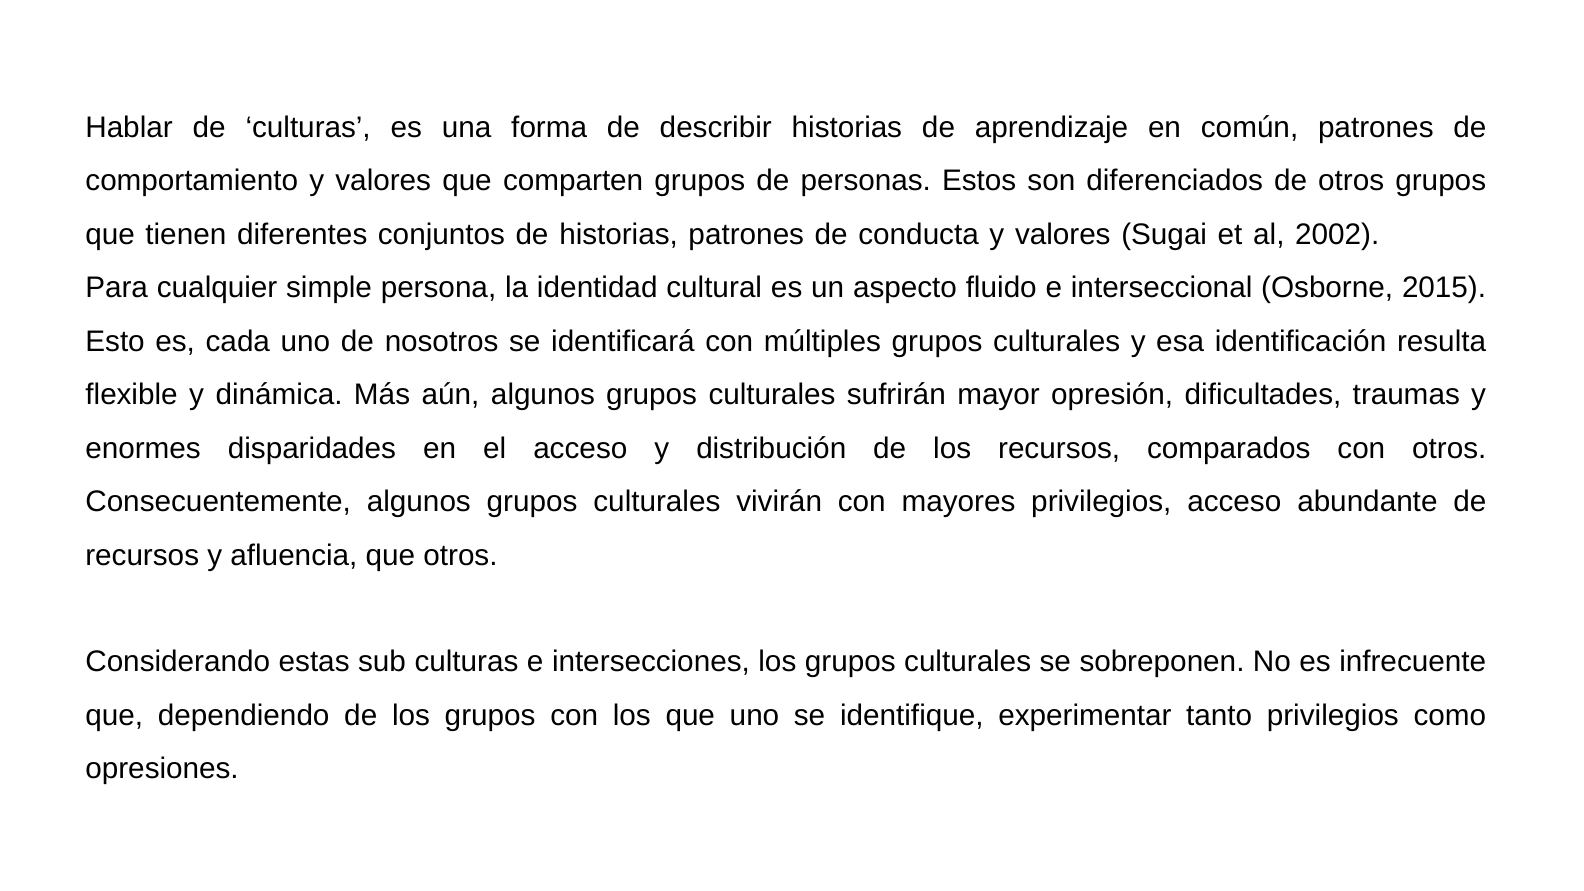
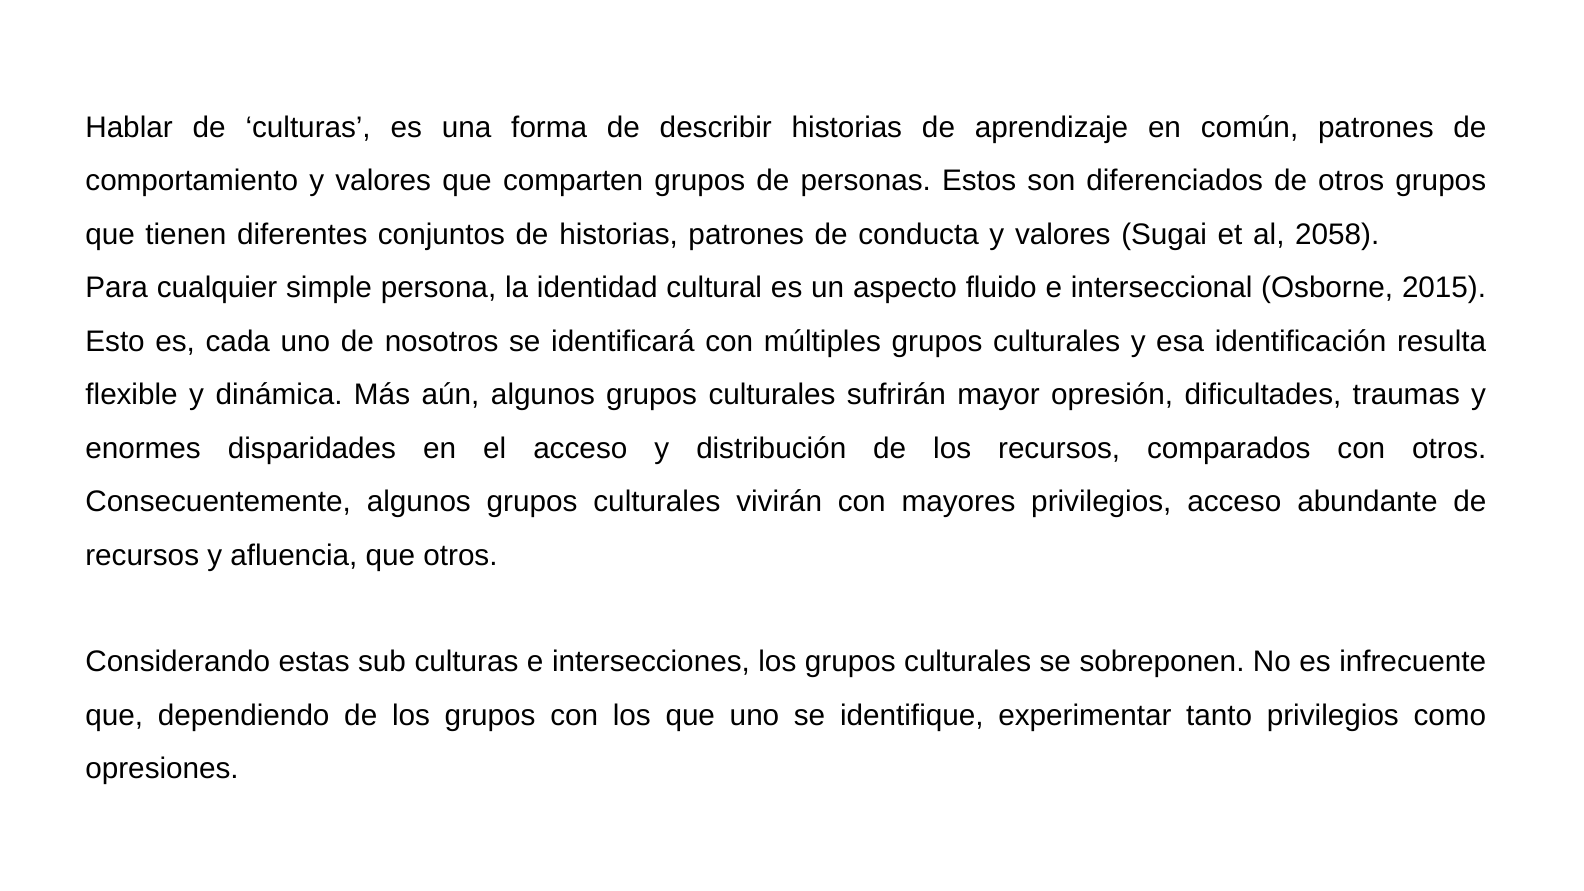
2002: 2002 -> 2058
